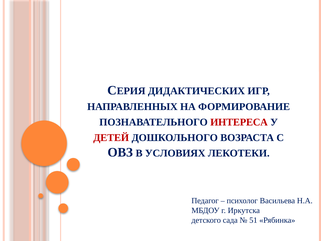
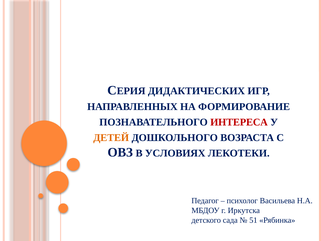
ДЕТЕЙ colour: red -> orange
